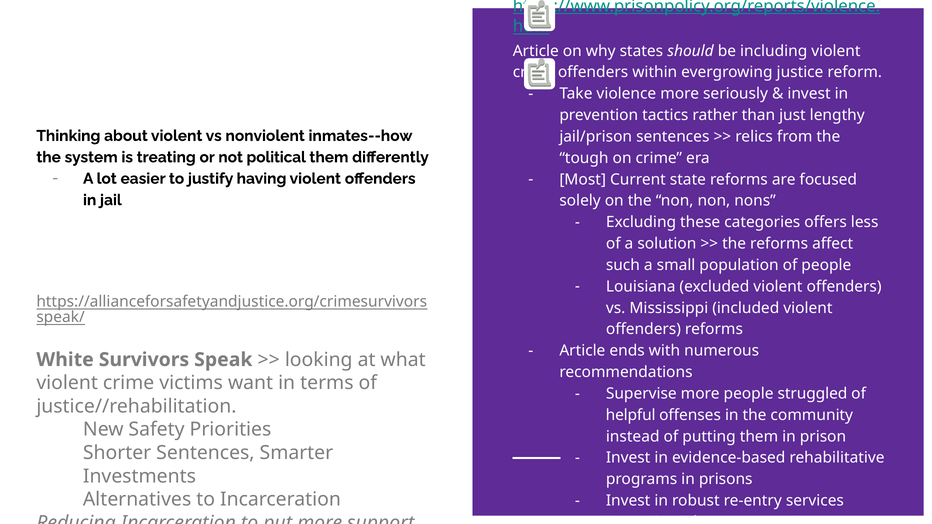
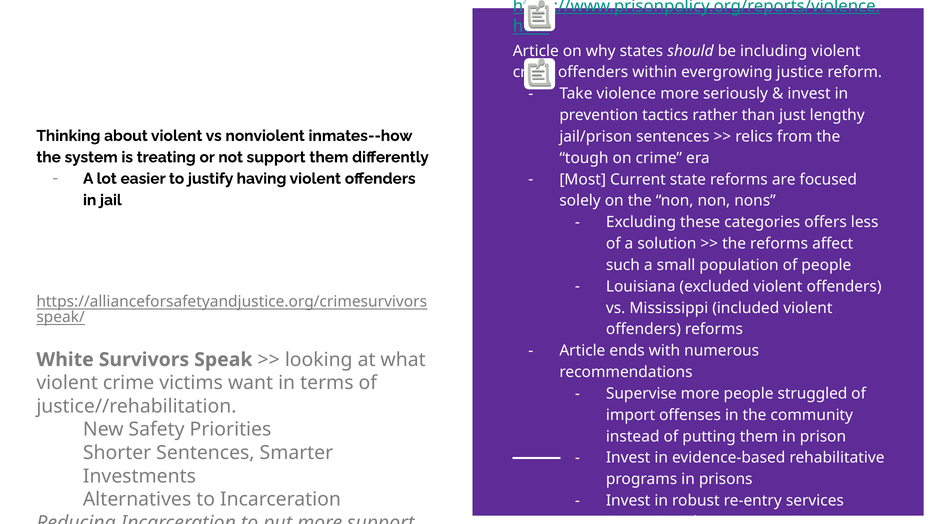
not political: political -> support
helpful: helpful -> import
